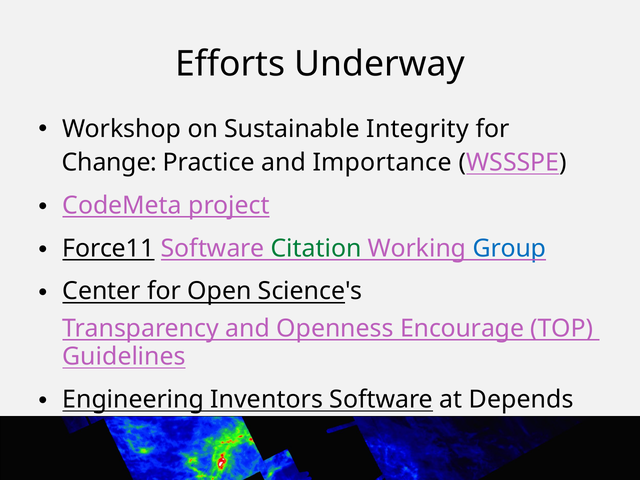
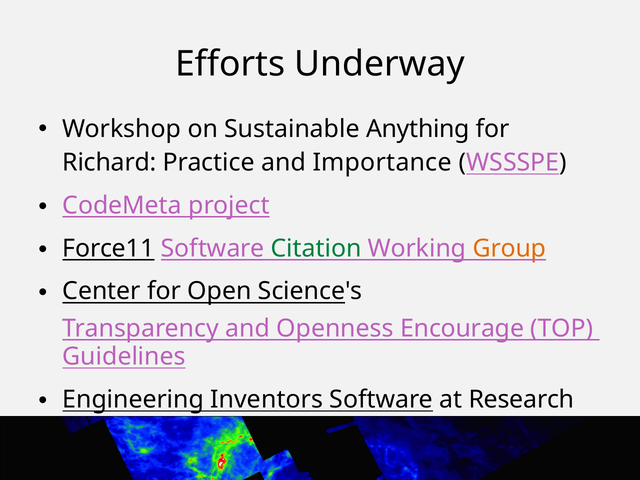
Integrity: Integrity -> Anything
Change: Change -> Richard
Group colour: blue -> orange
Depends: Depends -> Research
